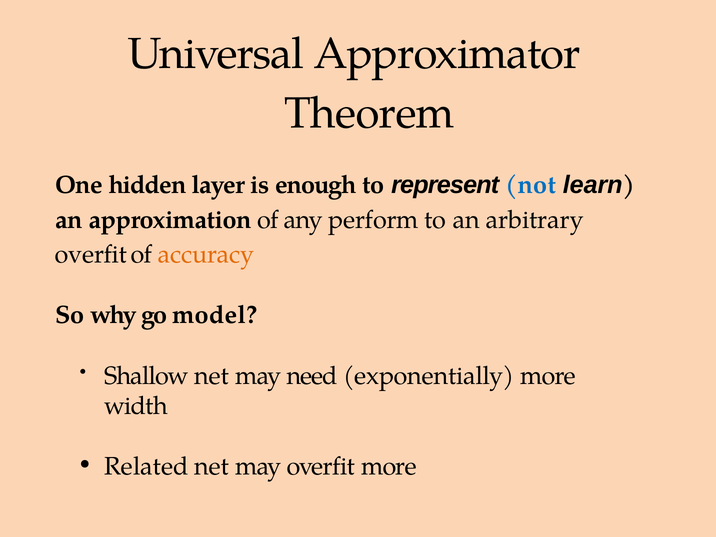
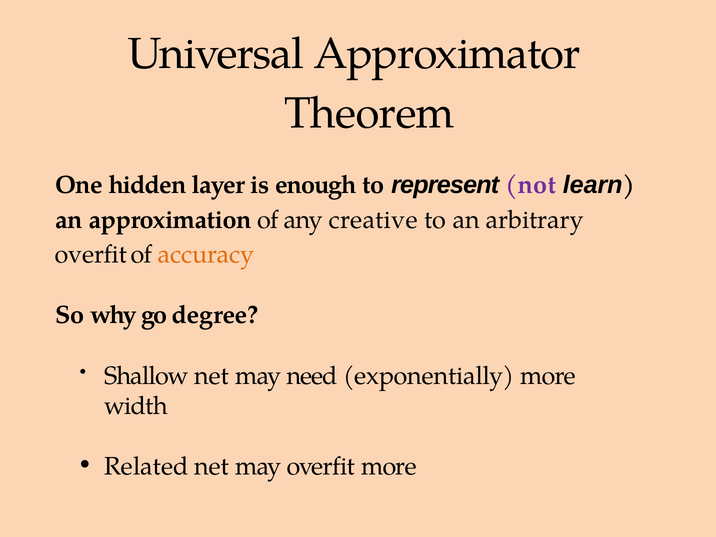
not colour: blue -> purple
perform: perform -> creative
model: model -> degree
